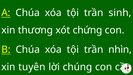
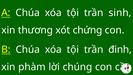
nhìn: nhìn -> đinh
tuyên: tuyên -> phàm
